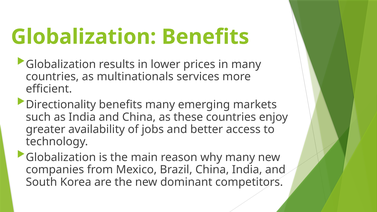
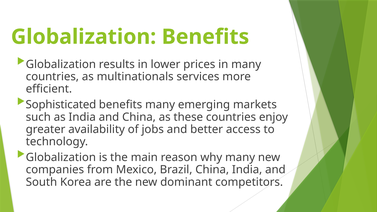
Directionality: Directionality -> Sophisticated
